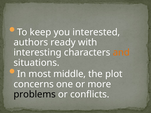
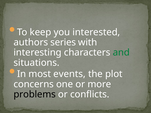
ready: ready -> series
and colour: orange -> green
middle: middle -> events
